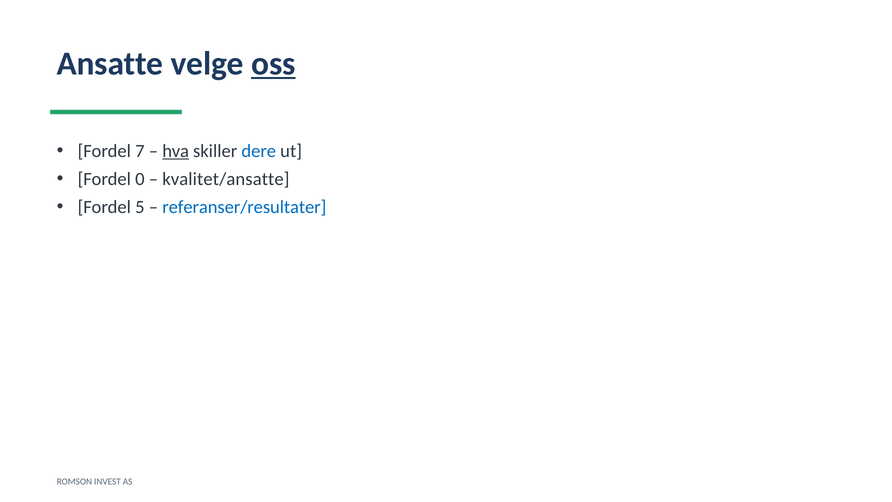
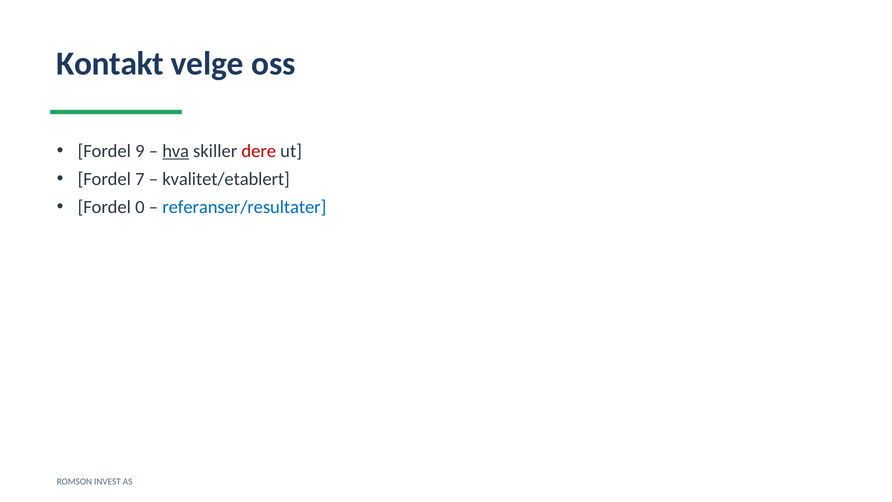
Ansatte: Ansatte -> Kontakt
oss underline: present -> none
7: 7 -> 9
dere colour: blue -> red
0: 0 -> 7
kvalitet/ansatte: kvalitet/ansatte -> kvalitet/etablert
5: 5 -> 0
